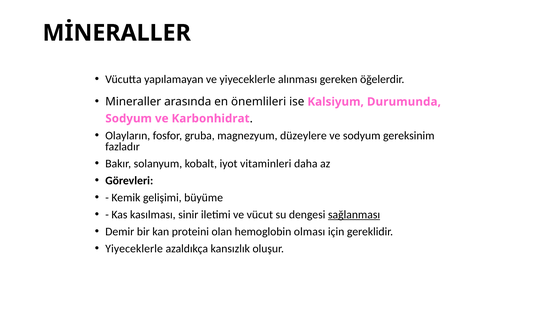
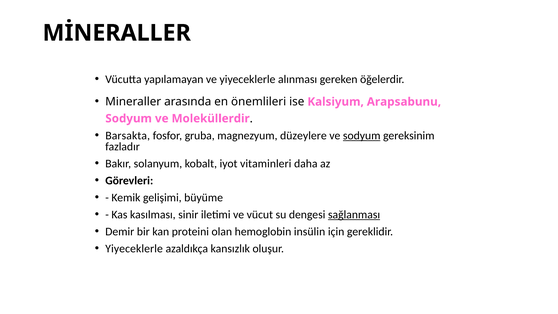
Durumunda: Durumunda -> Arapsabunu
Karbonhidrat: Karbonhidrat -> Moleküllerdir
Olayların: Olayların -> Barsakta
sodyum at (362, 136) underline: none -> present
olması: olması -> insülin
